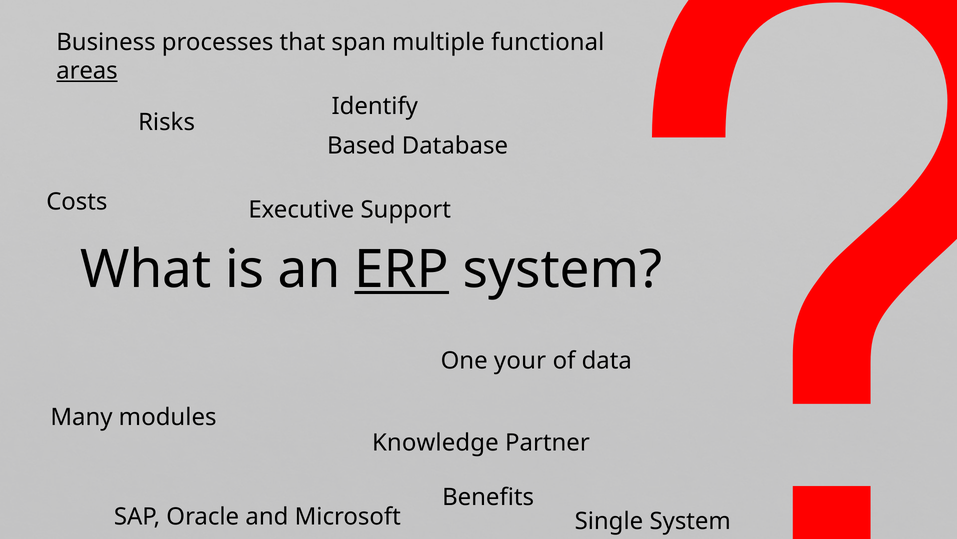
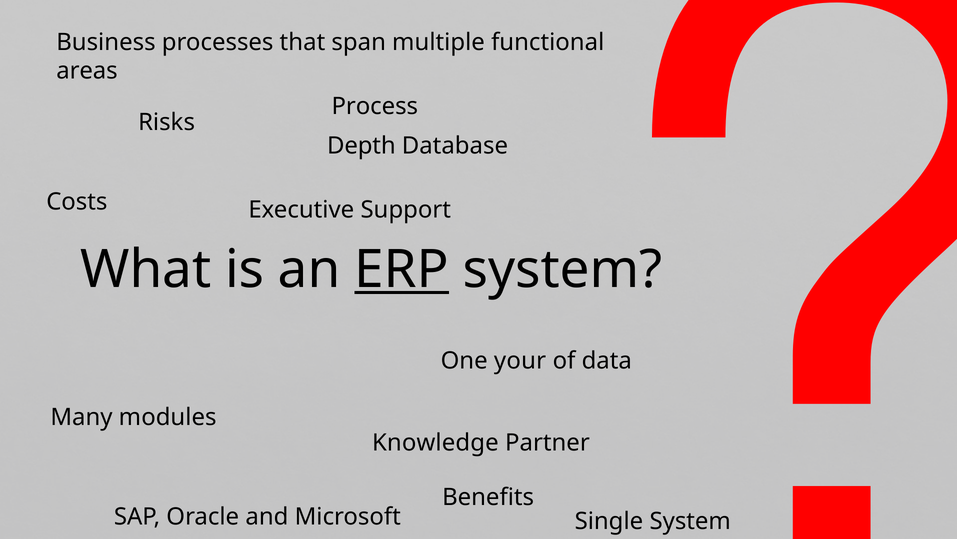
areas underline: present -> none
Identify: Identify -> Process
Based: Based -> Depth
